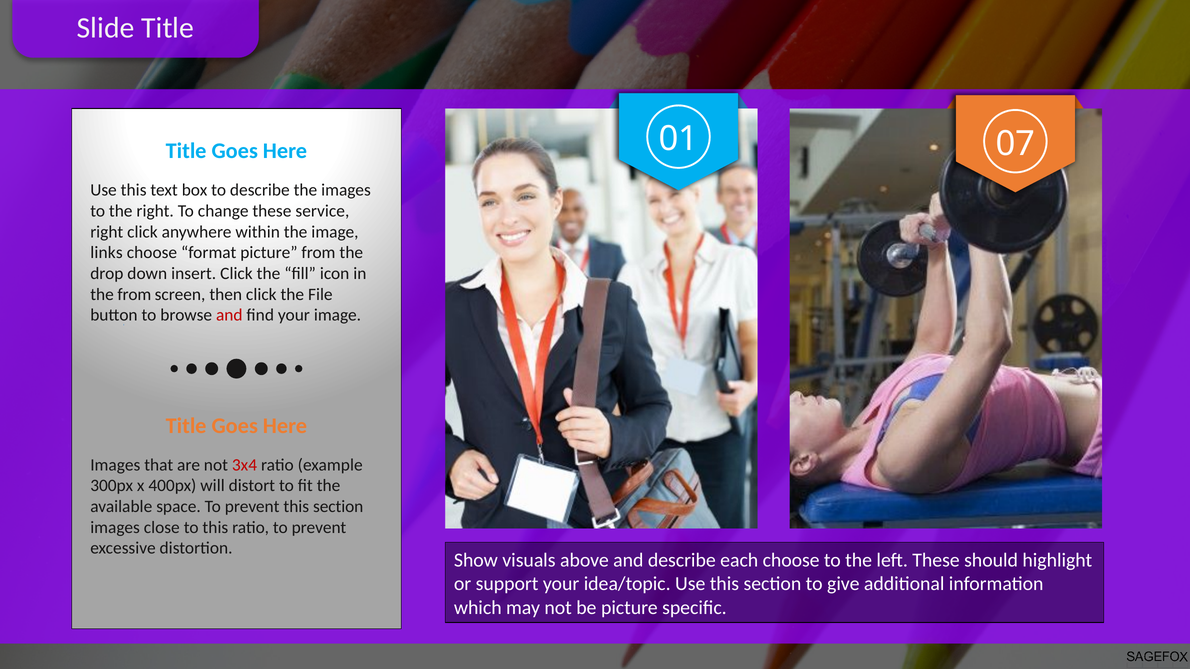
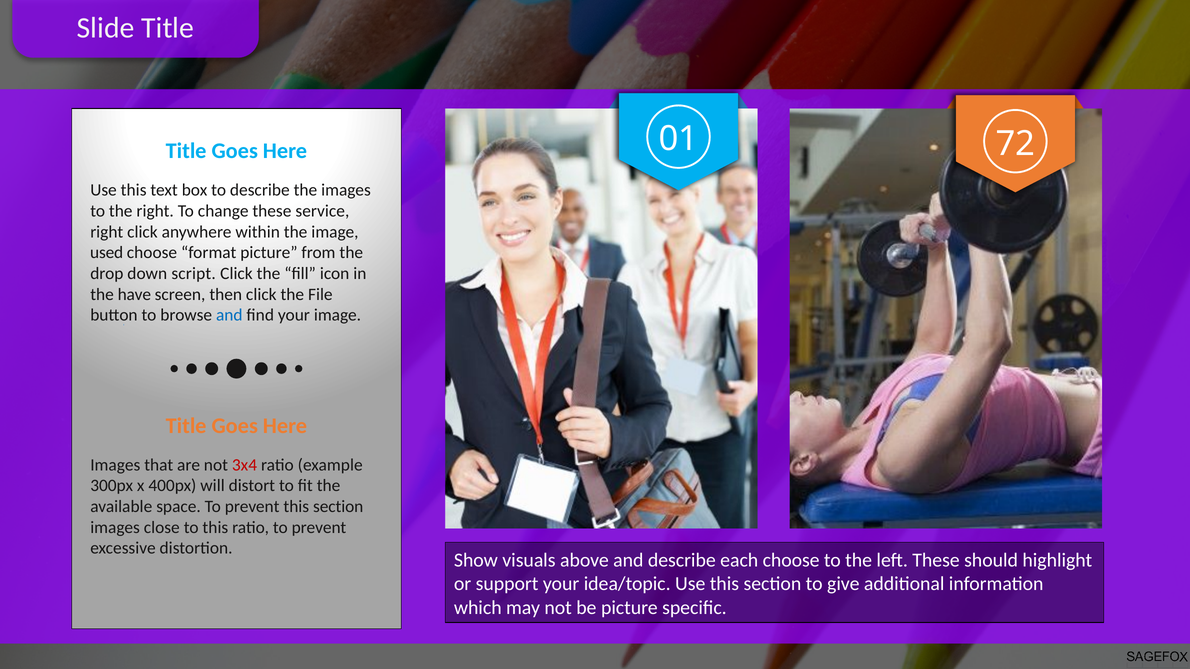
07: 07 -> 72
links: links -> used
insert: insert -> script
the from: from -> have
and at (229, 315) colour: red -> blue
